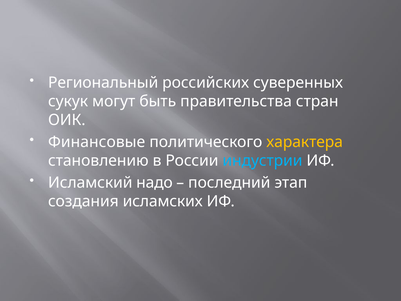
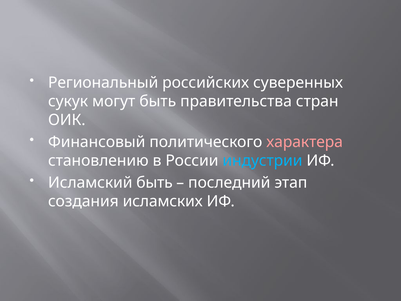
Финансовые: Финансовые -> Финансовый
характера colour: yellow -> pink
Исламский надо: надо -> быть
